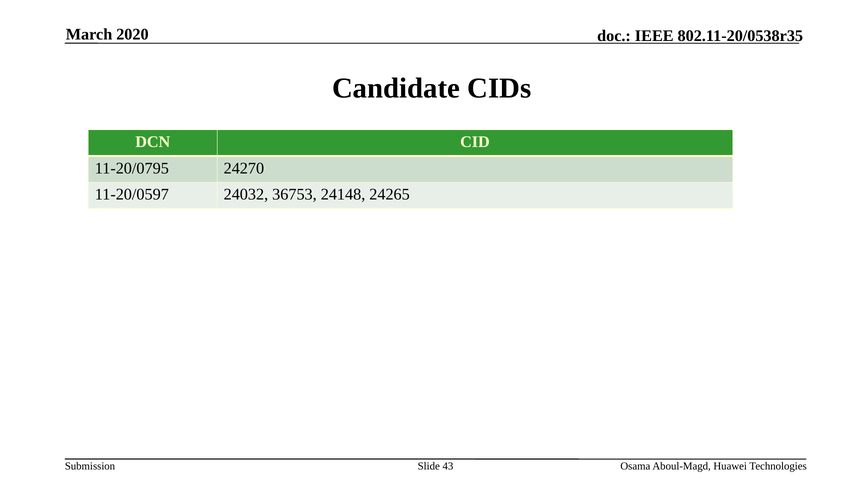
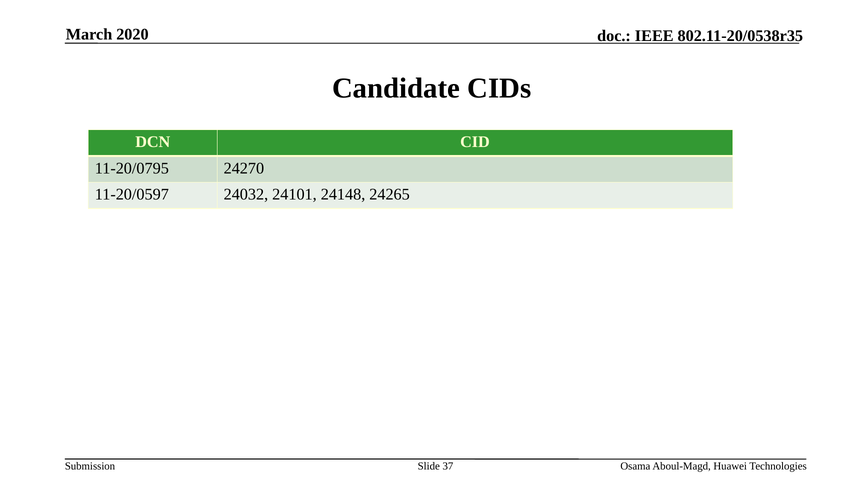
36753: 36753 -> 24101
43: 43 -> 37
